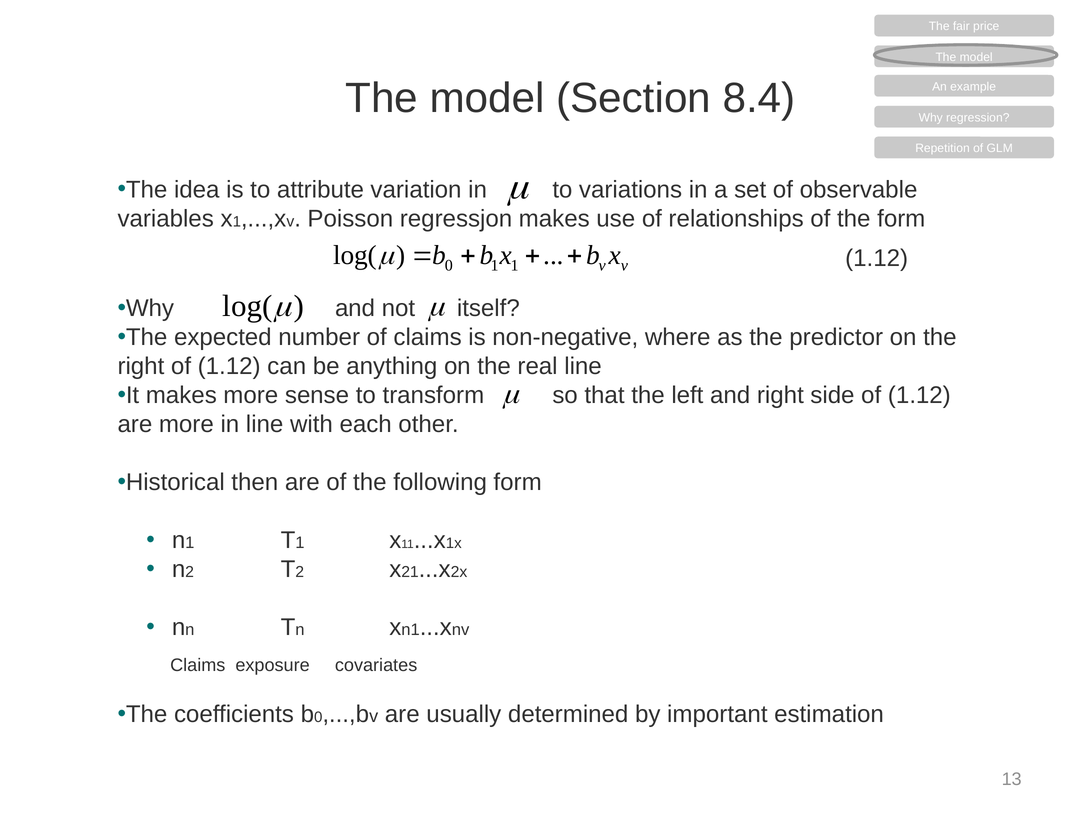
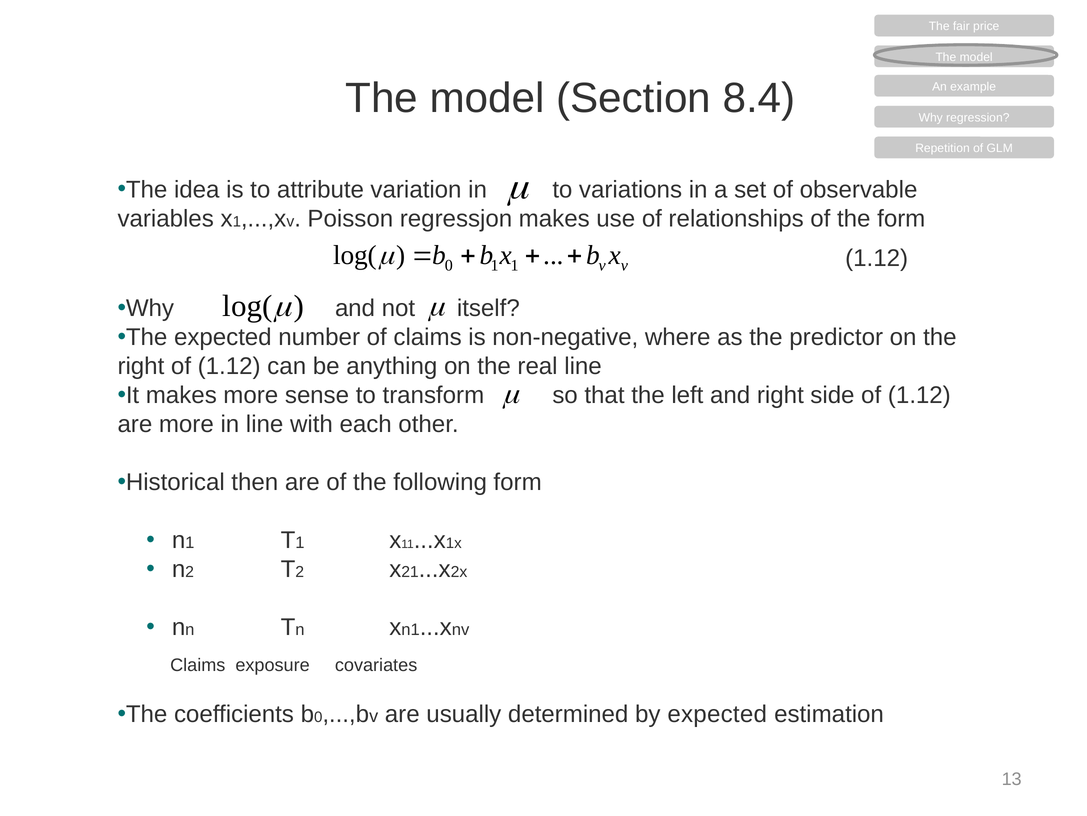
by important: important -> expected
